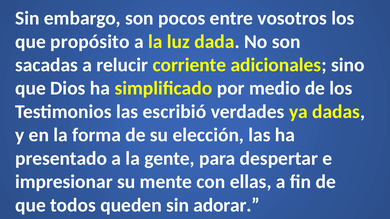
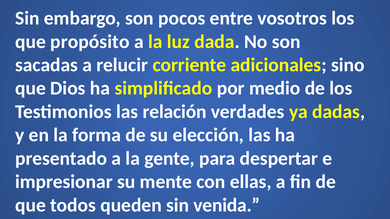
escribió: escribió -> relación
adorar: adorar -> venida
